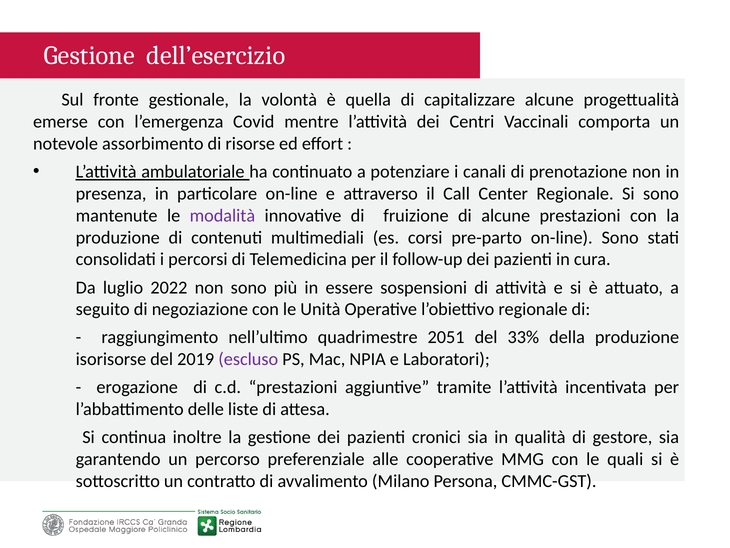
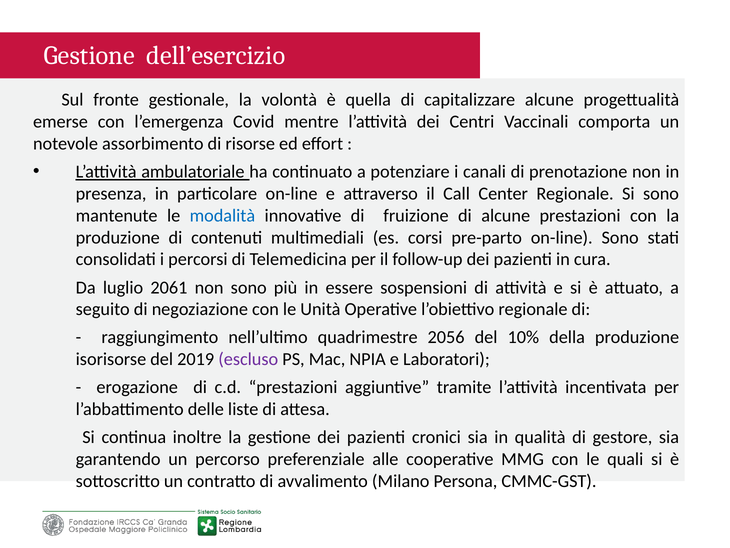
modalità colour: purple -> blue
2022: 2022 -> 2061
2051: 2051 -> 2056
33%: 33% -> 10%
